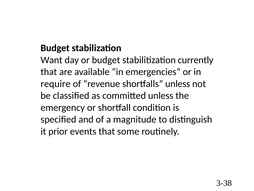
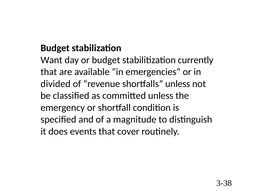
require: require -> divided
prior: prior -> does
some: some -> cover
